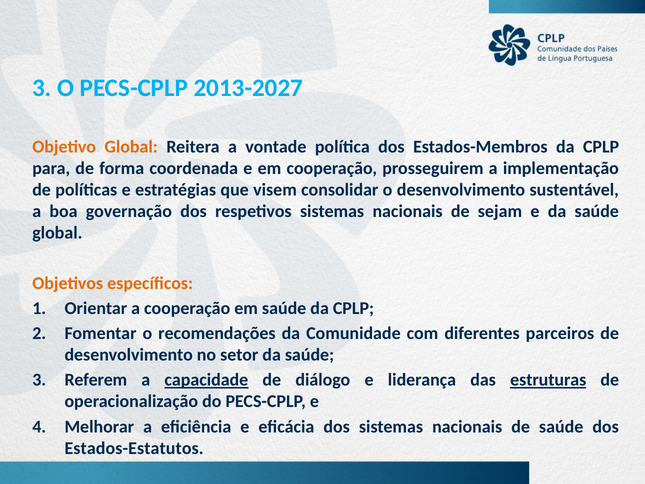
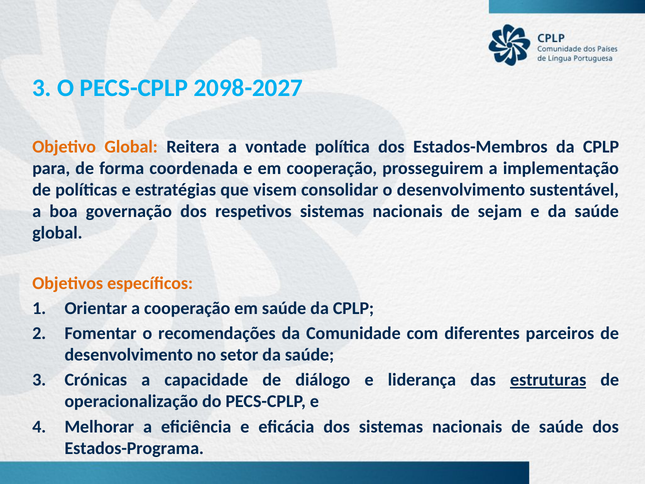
2013-2027: 2013-2027 -> 2098-2027
Referem: Referem -> Crónicas
capacidade underline: present -> none
Estados-Estatutos: Estados-Estatutos -> Estados-Programa
